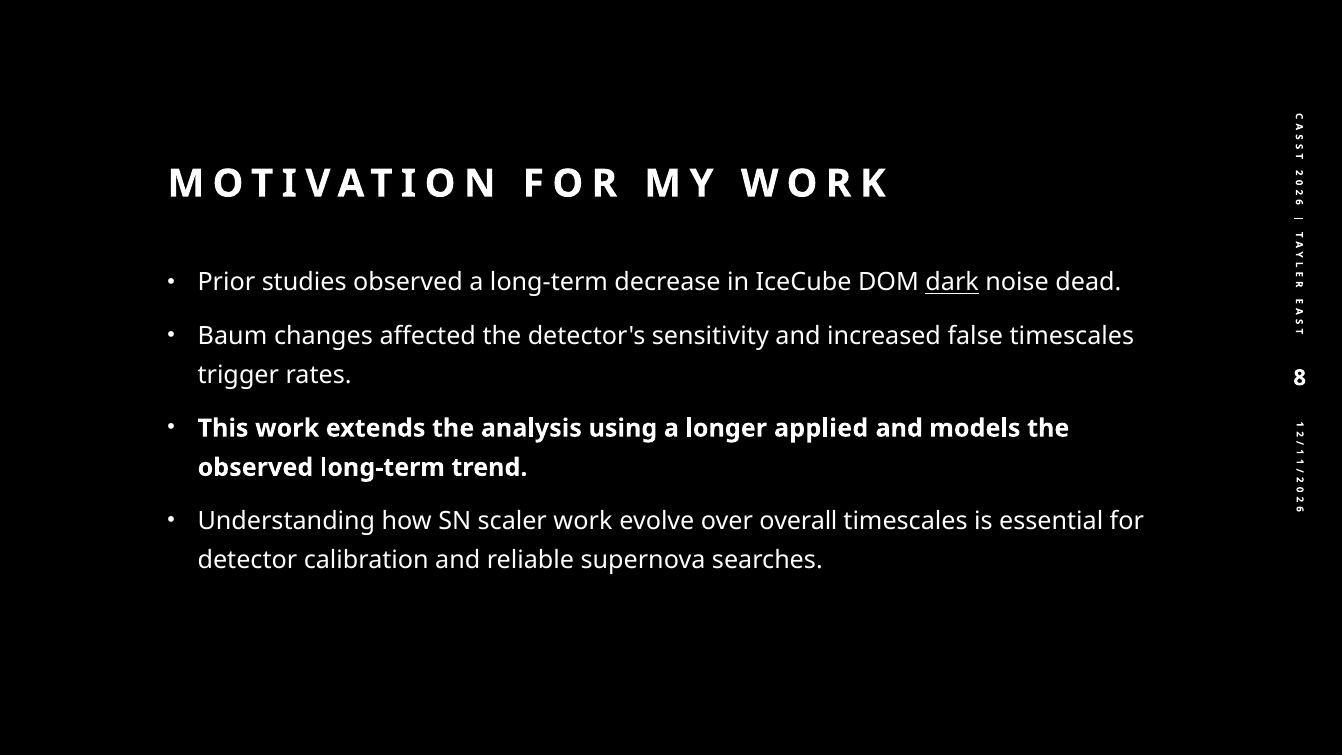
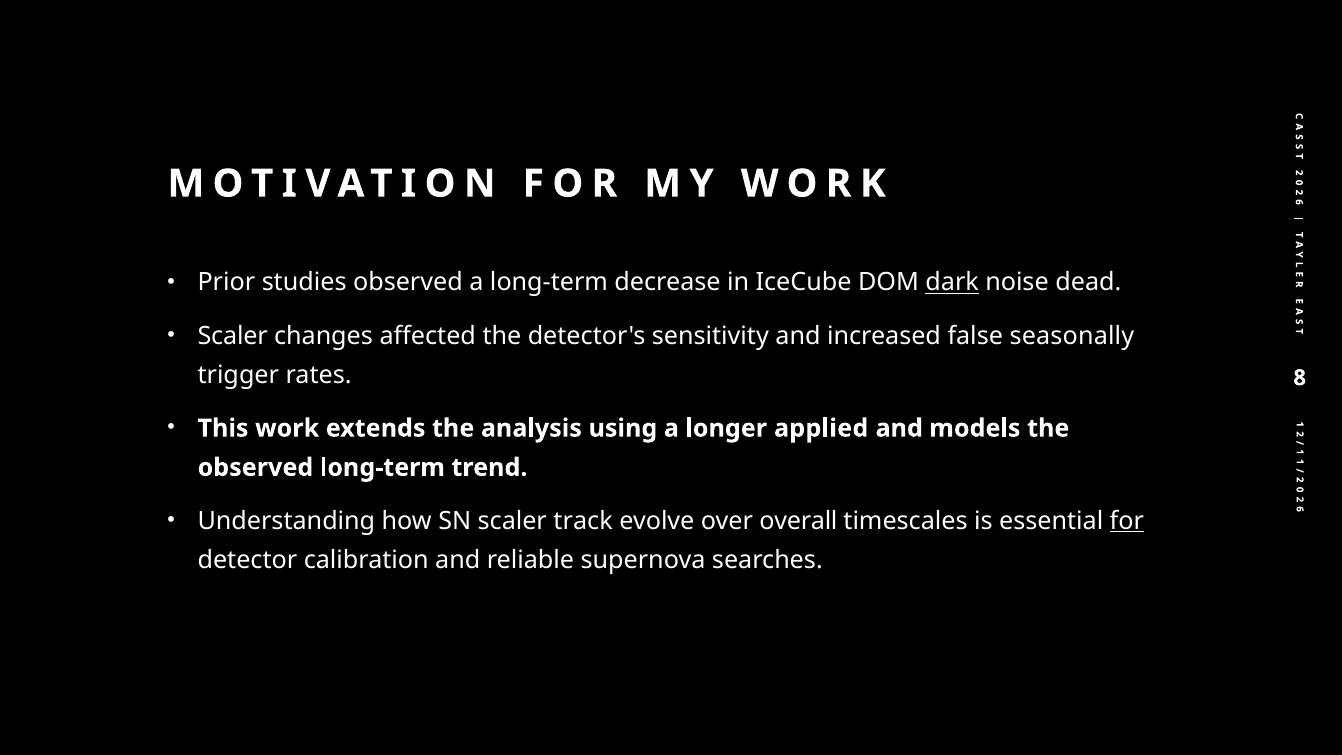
Baum at (233, 336): Baum -> Scaler
false timescales: timescales -> seasonally
scaler work: work -> track
for at (1127, 521) underline: none -> present
